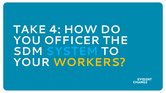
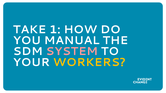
4: 4 -> 1
OFFICER: OFFICER -> MANUAL
SYSTEM colour: light blue -> pink
